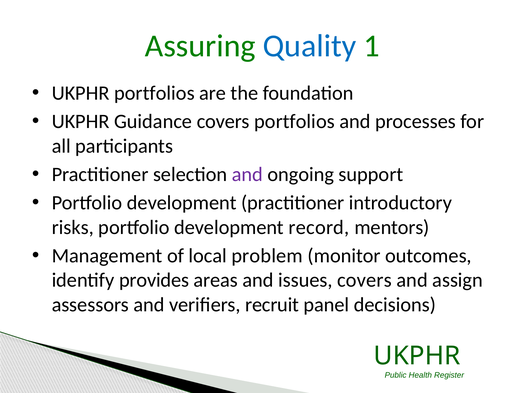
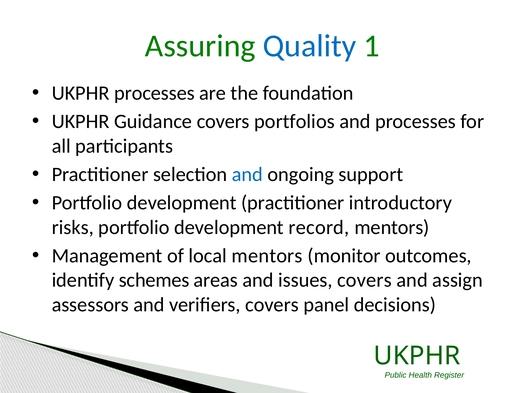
UKPHR portfolios: portfolios -> processes
and at (247, 174) colour: purple -> blue
local problem: problem -> mentors
provides: provides -> schemes
verifiers recruit: recruit -> covers
